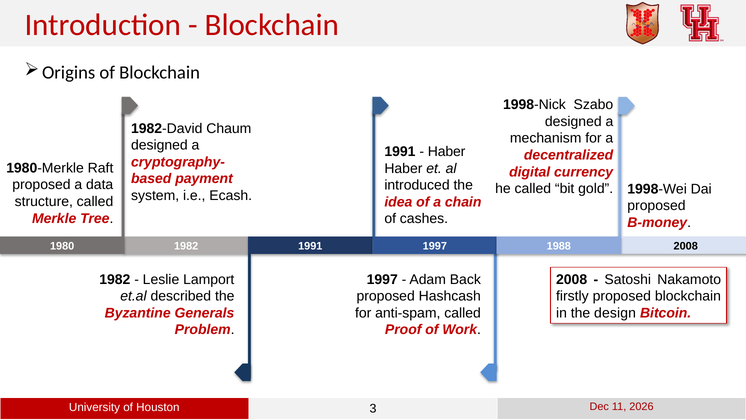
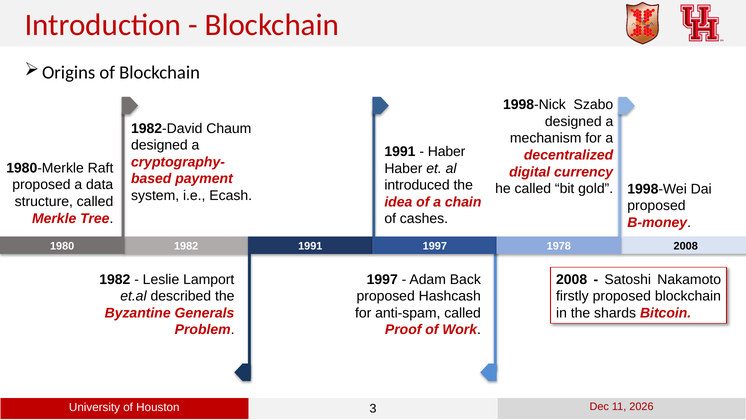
1988: 1988 -> 1978
design: design -> shards
